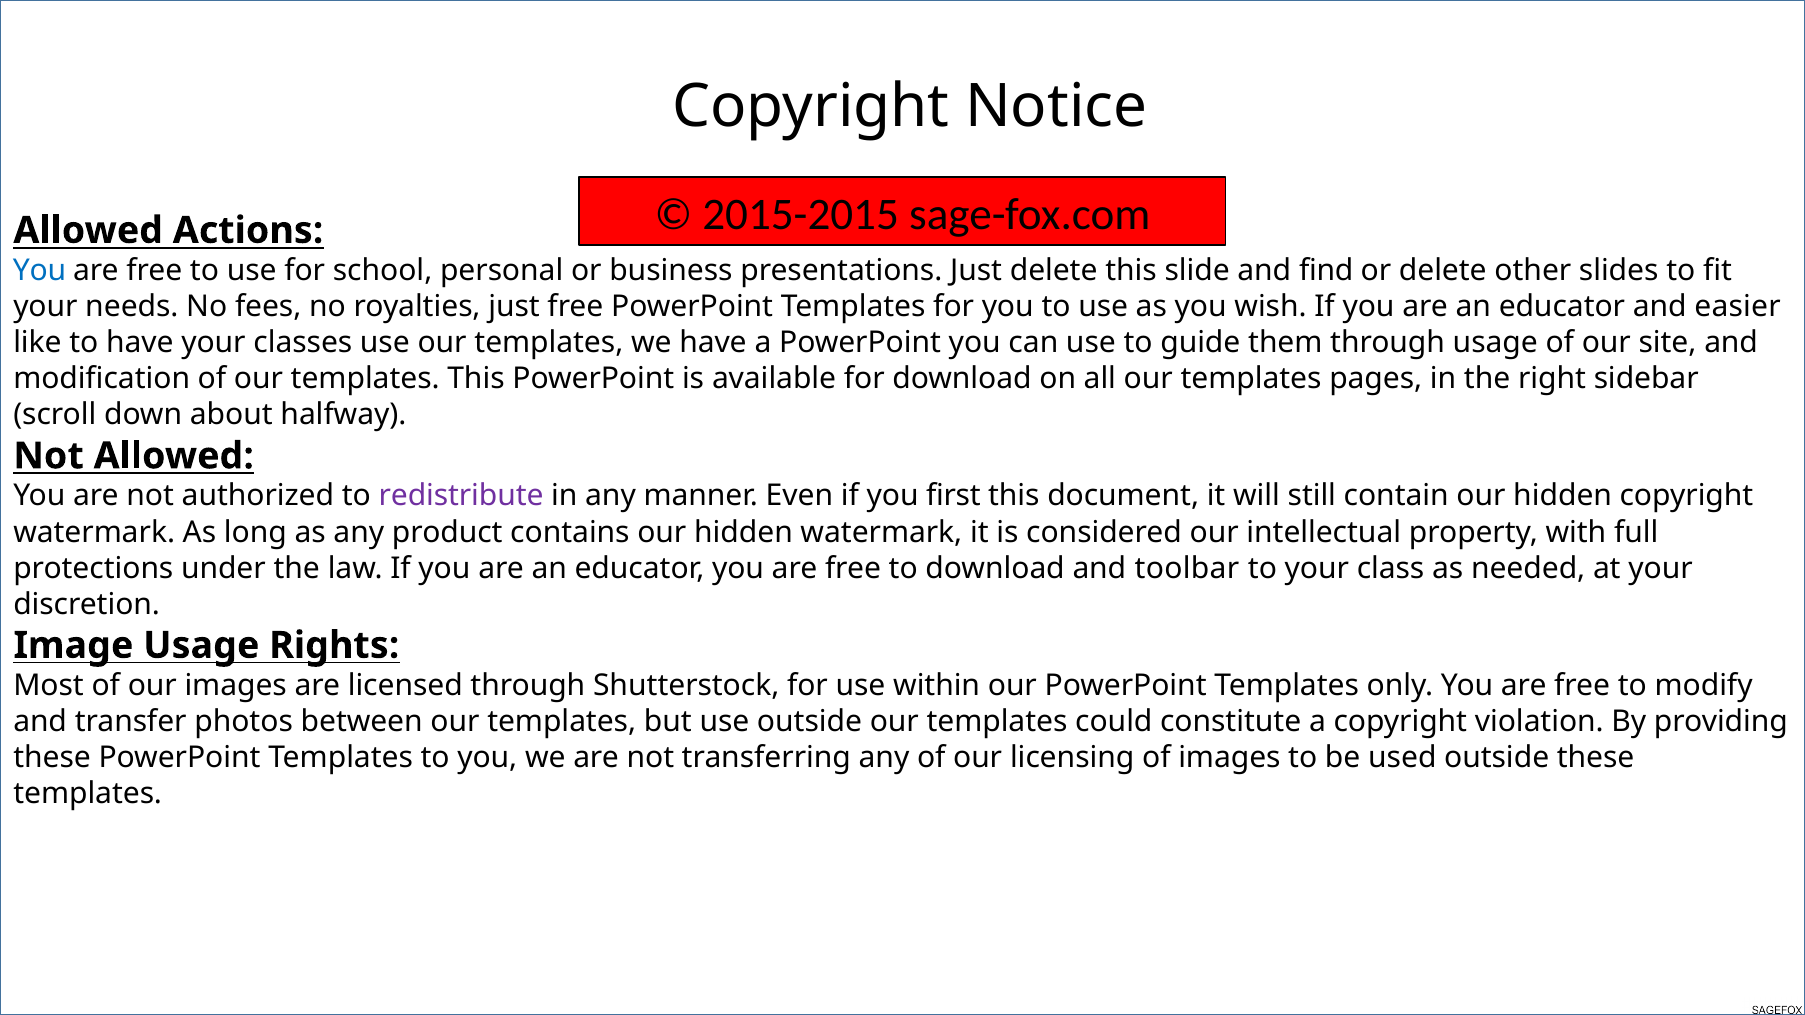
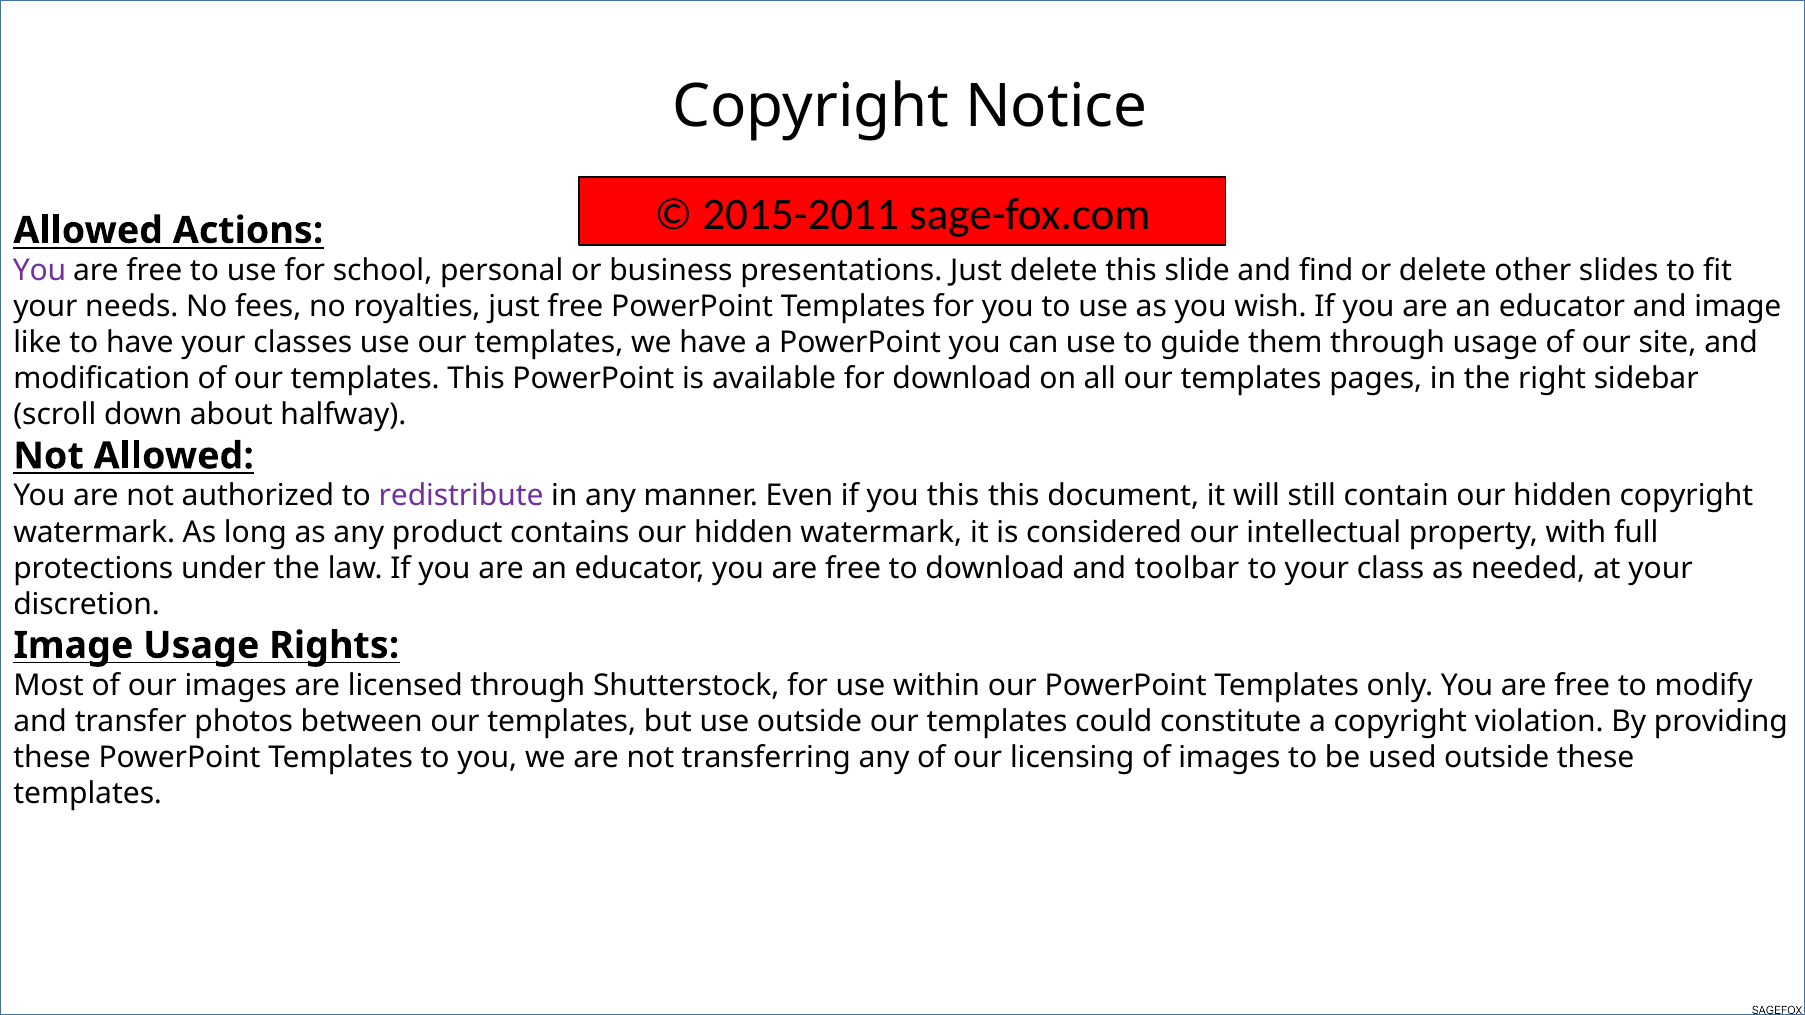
2015-2015: 2015-2015 -> 2015-2011
You at (40, 271) colour: blue -> purple
and easier: easier -> image
you first: first -> this
